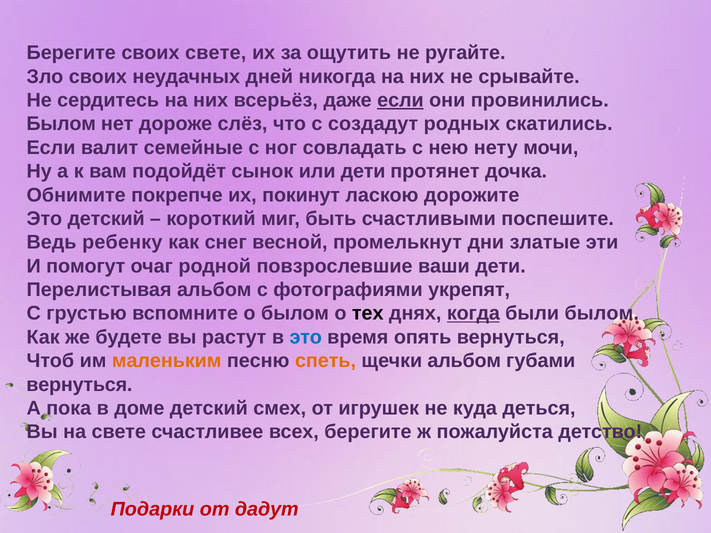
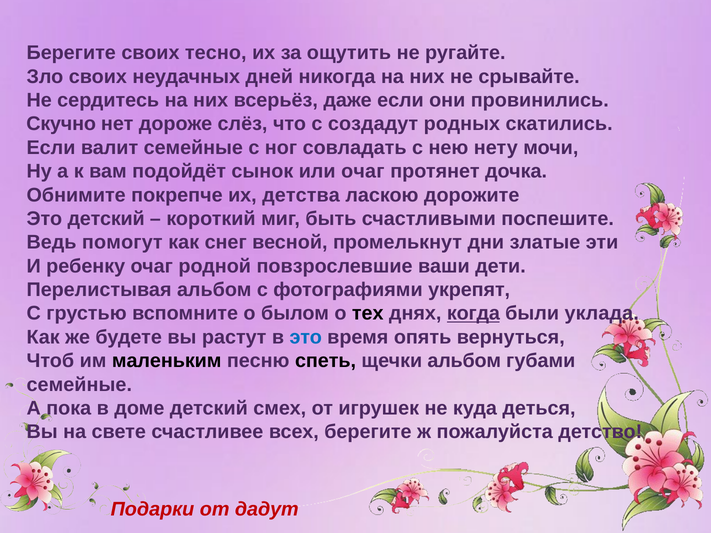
своих свете: свете -> тесно
если at (400, 100) underline: present -> none
Былом at (61, 124): Былом -> Скучно
или дети: дети -> очаг
покинут: покинут -> детства
ребенку: ребенку -> помогут
помогут: помогут -> ребенку
были былом: былом -> уклада
маленьким colour: orange -> black
спеть colour: orange -> black
вернуться at (79, 385): вернуться -> семейные
